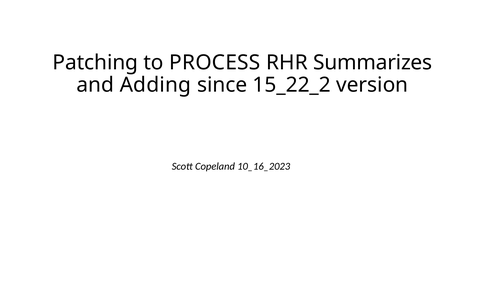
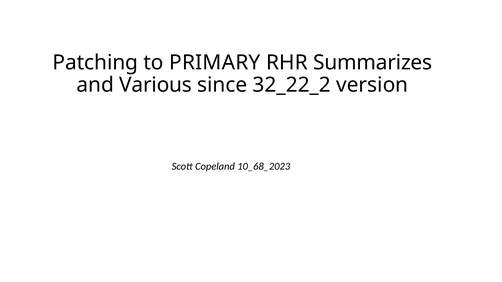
PROCESS: PROCESS -> PRIMARY
Adding: Adding -> Various
15_22_2: 15_22_2 -> 32_22_2
10_16_2023: 10_16_2023 -> 10_68_2023
